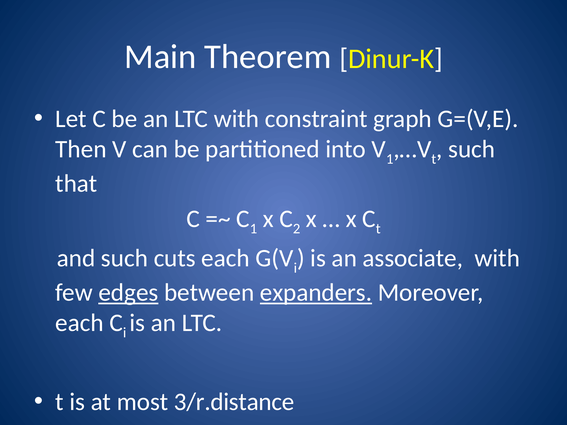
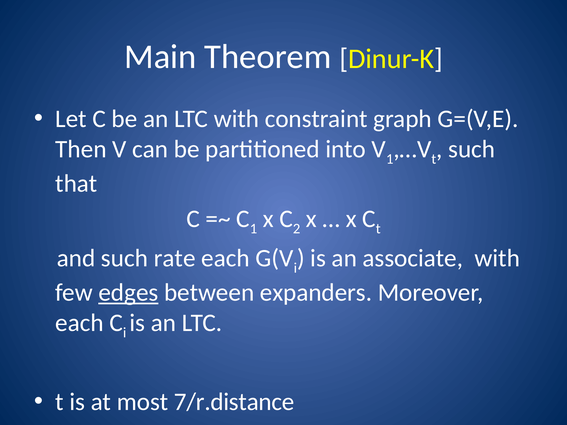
cuts: cuts -> rate
expanders underline: present -> none
3/r.distance: 3/r.distance -> 7/r.distance
